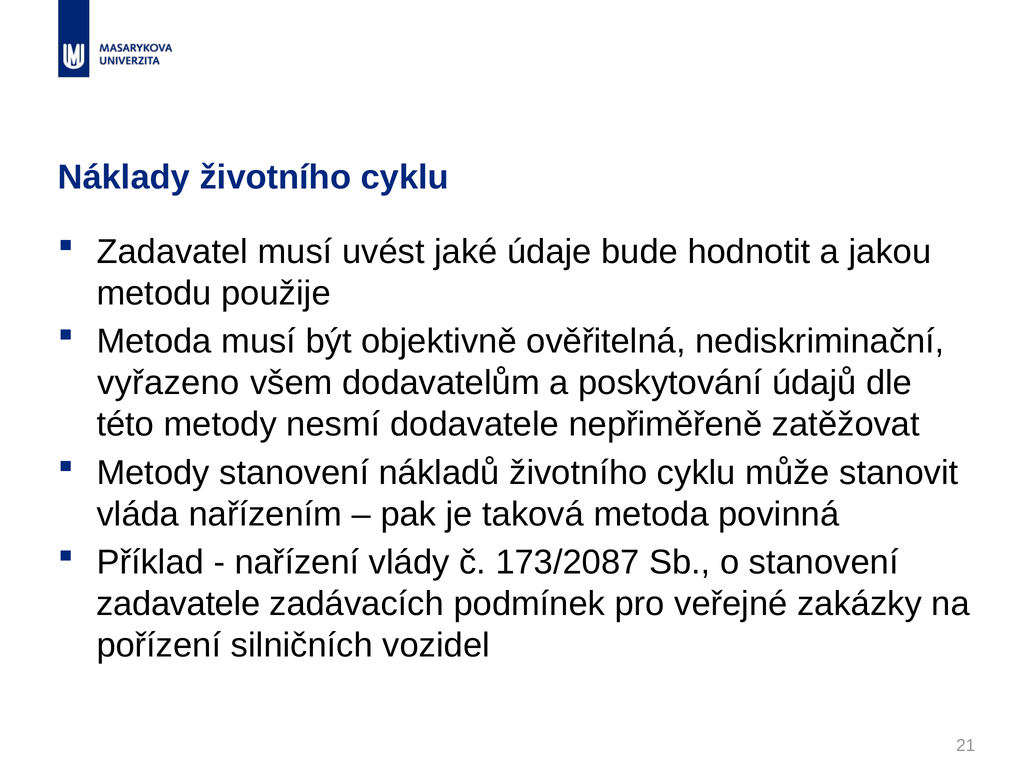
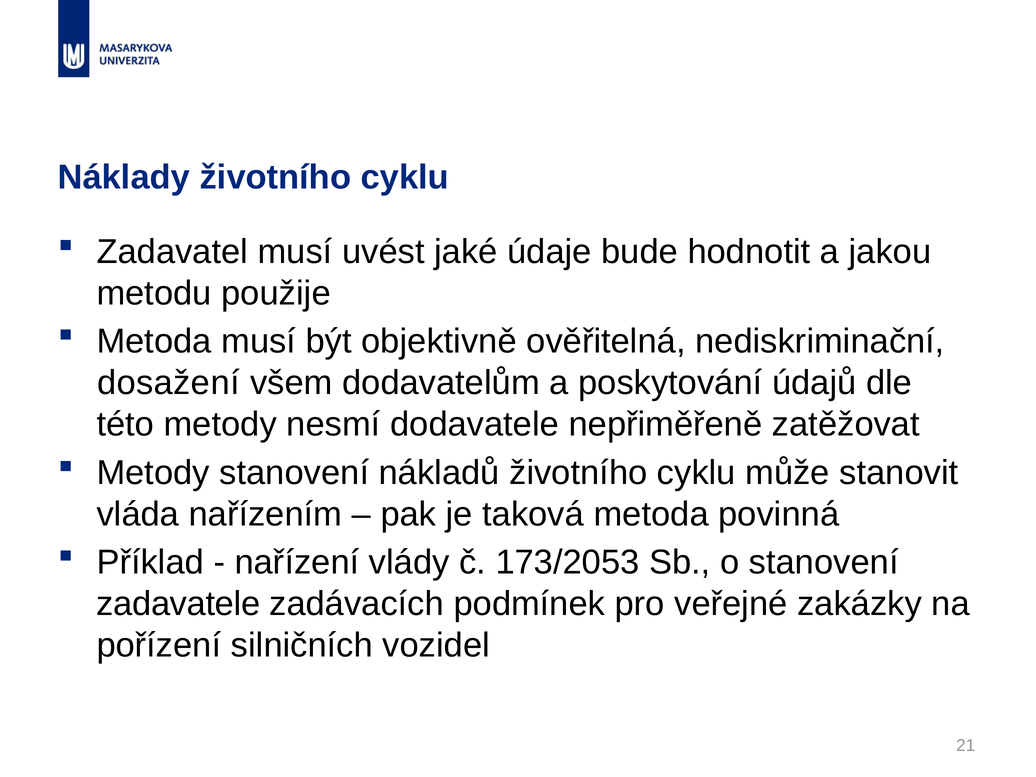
vyřazeno: vyřazeno -> dosažení
173/2087: 173/2087 -> 173/2053
